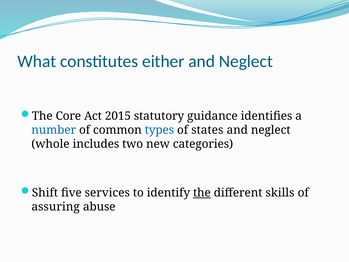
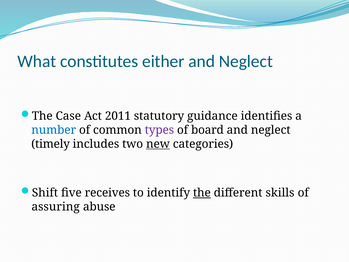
Core: Core -> Case
2015: 2015 -> 2011
types colour: blue -> purple
states: states -> board
whole: whole -> timely
new underline: none -> present
services: services -> receives
